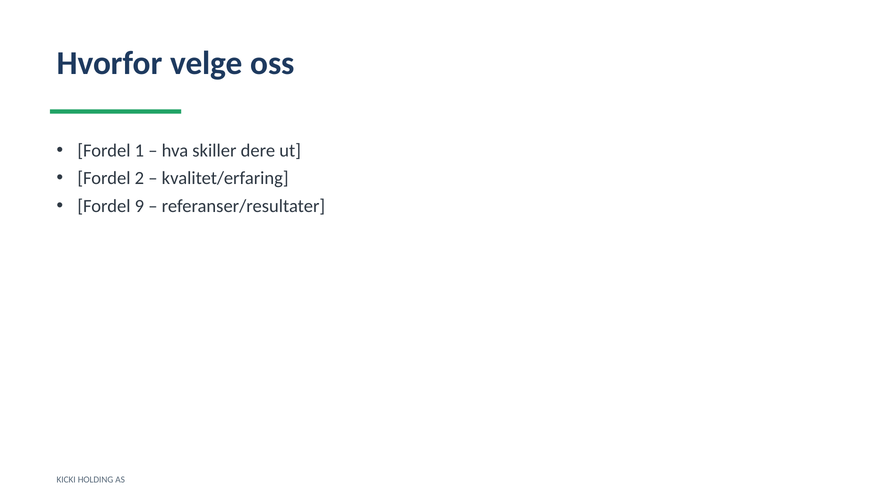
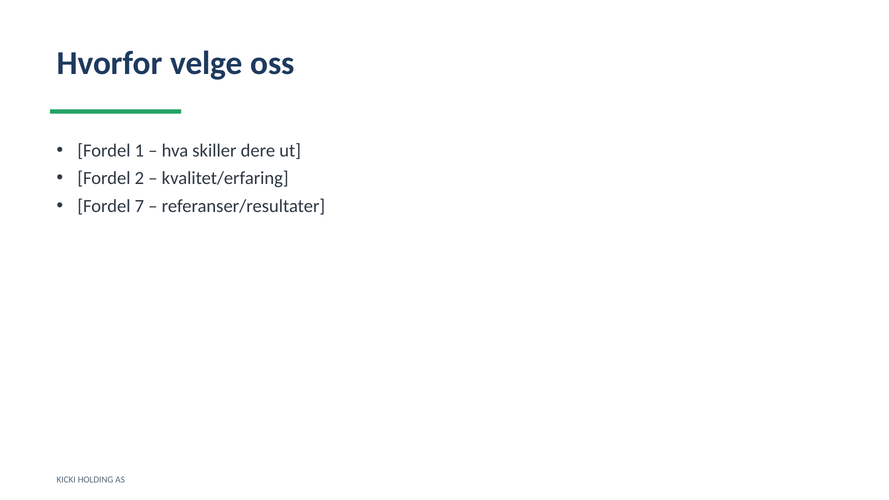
9: 9 -> 7
